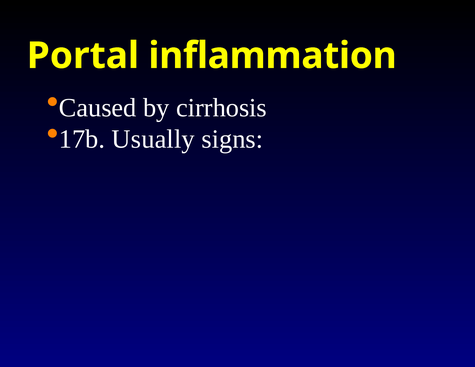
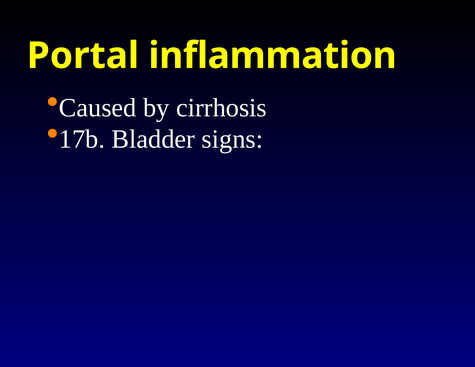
Usually: Usually -> Bladder
